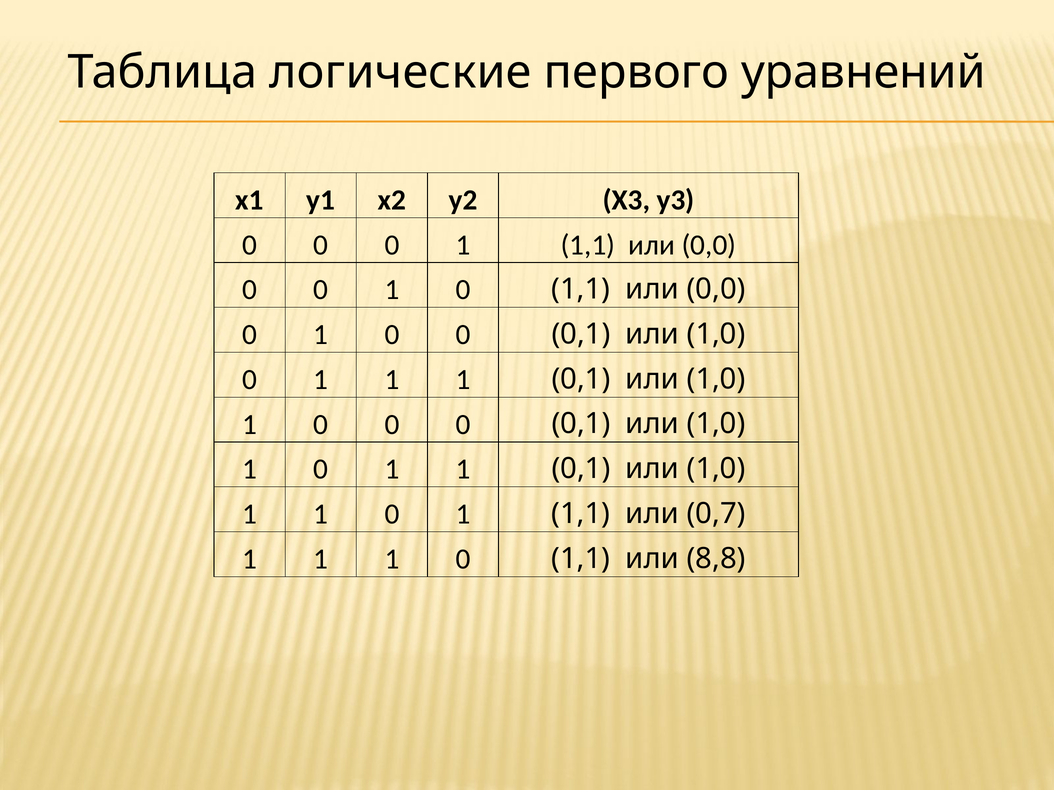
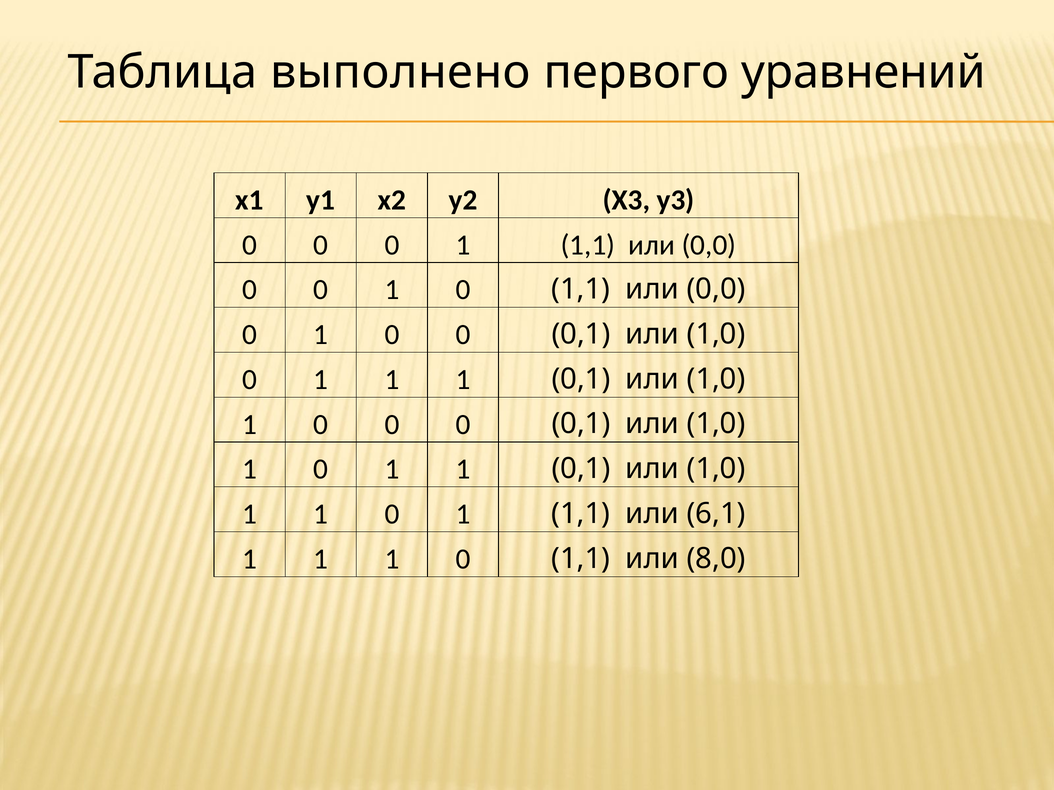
логические: логические -> выполнено
0,7: 0,7 -> 6,1
8,8: 8,8 -> 8,0
